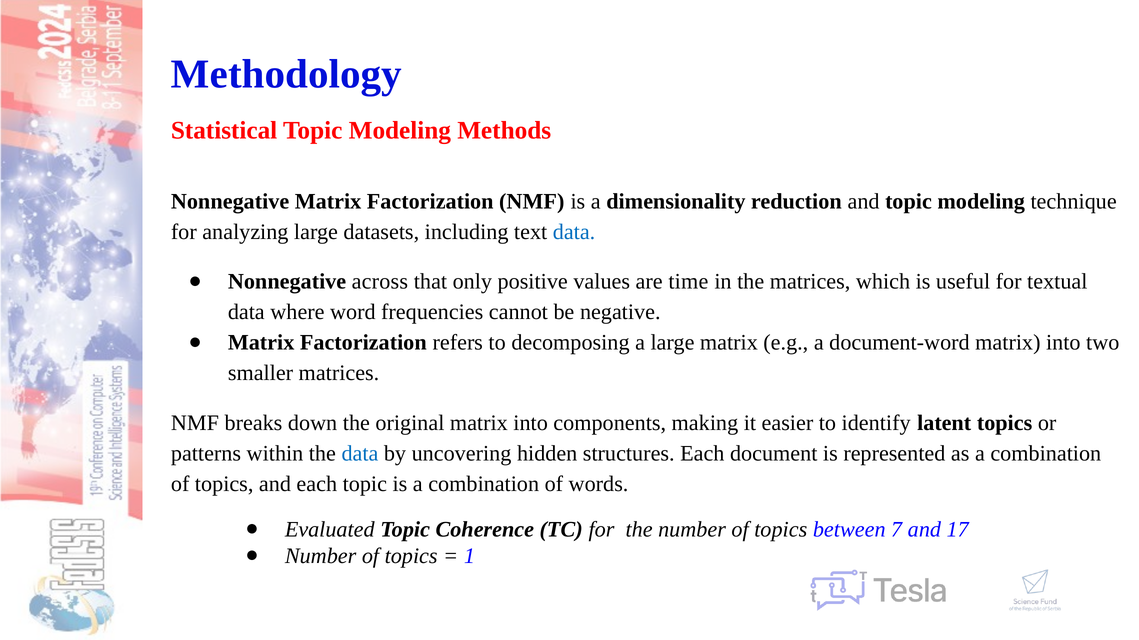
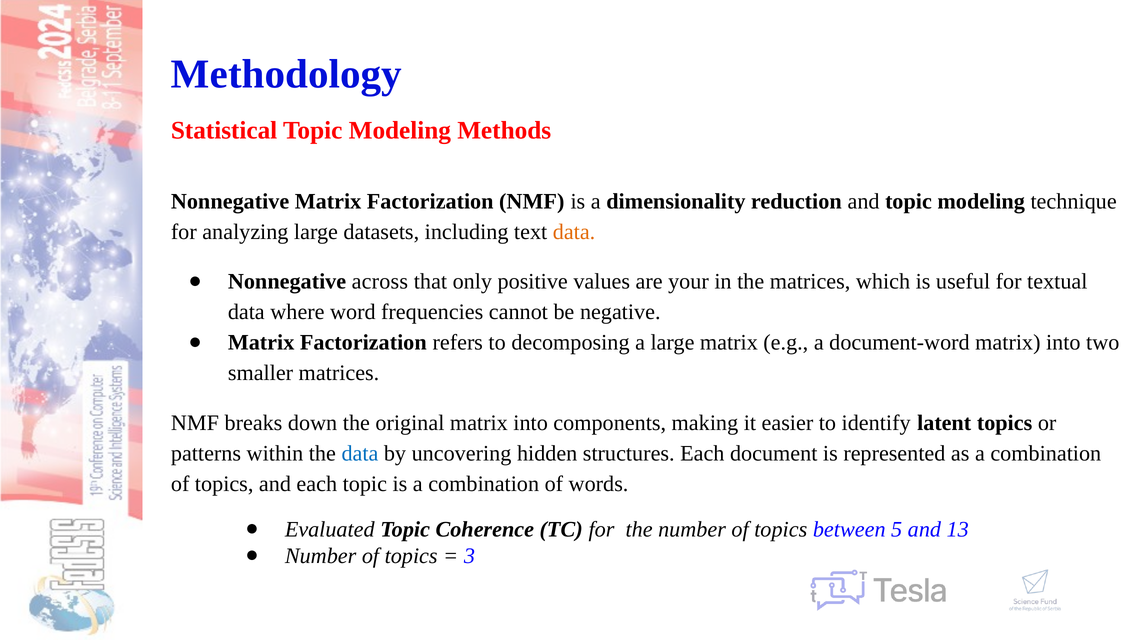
data at (574, 232) colour: blue -> orange
time: time -> your
7: 7 -> 5
17: 17 -> 13
1: 1 -> 3
